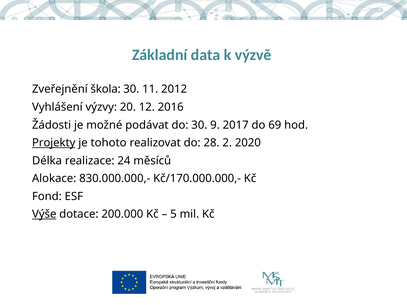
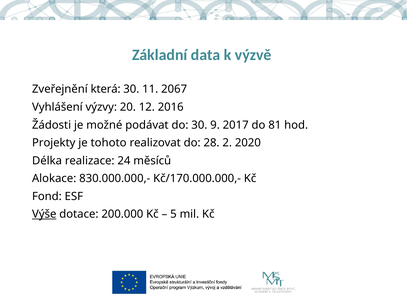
škola: škola -> která
2012: 2012 -> 2067
69: 69 -> 81
Projekty underline: present -> none
